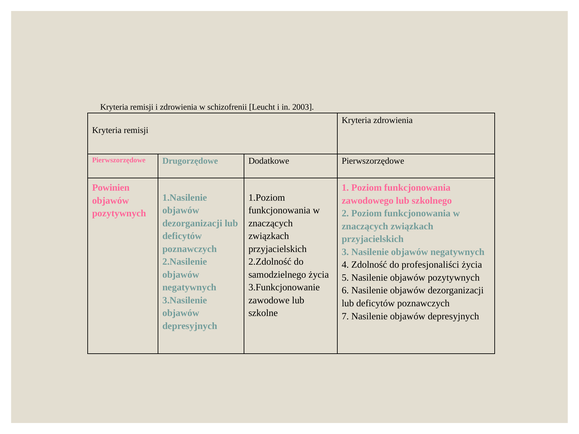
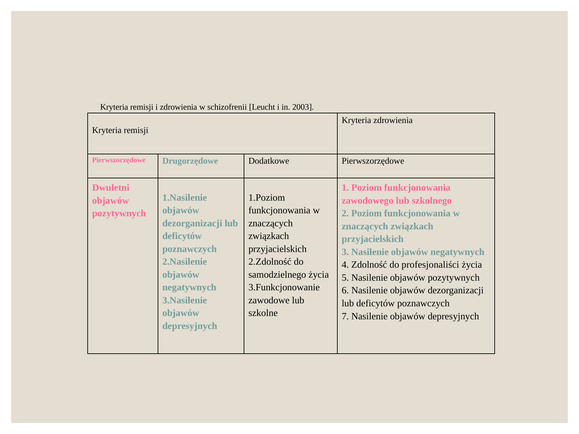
Powinien: Powinien -> Dwuletni
